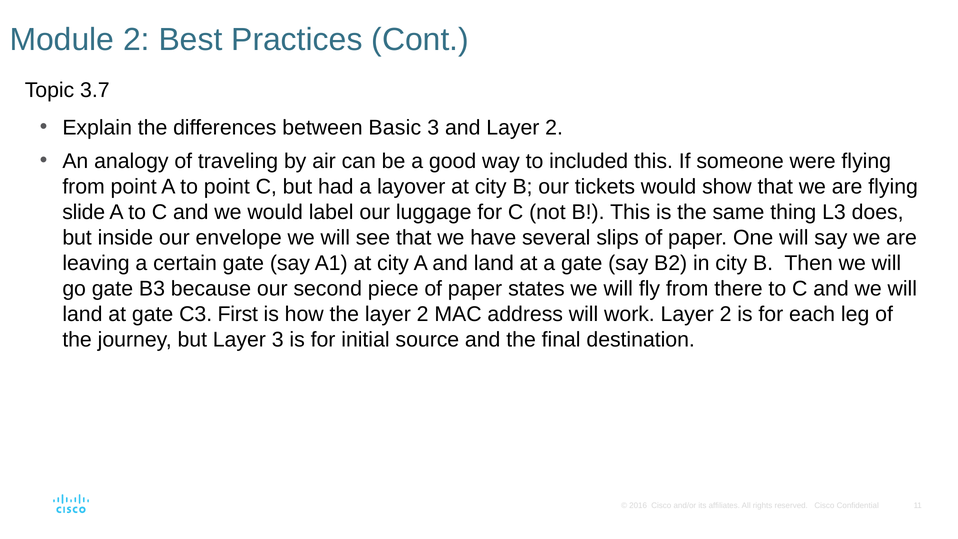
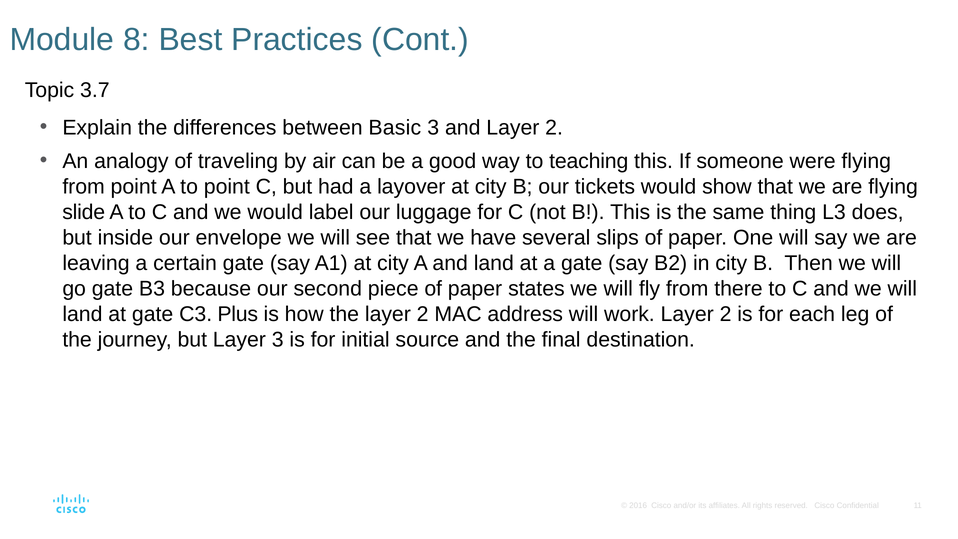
Module 2: 2 -> 8
included: included -> teaching
First: First -> Plus
